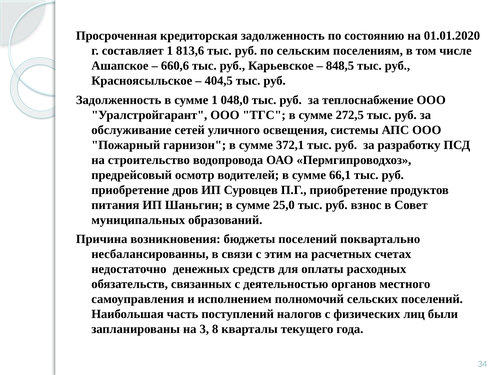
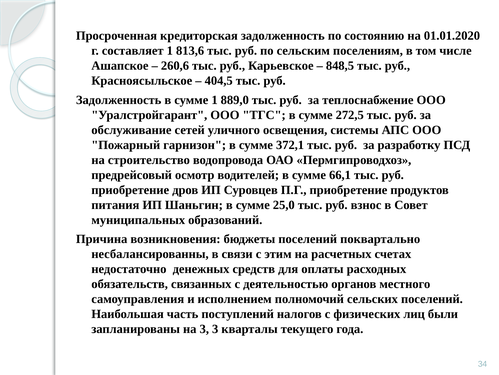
660,6: 660,6 -> 260,6
048,0: 048,0 -> 889,0
3 8: 8 -> 3
